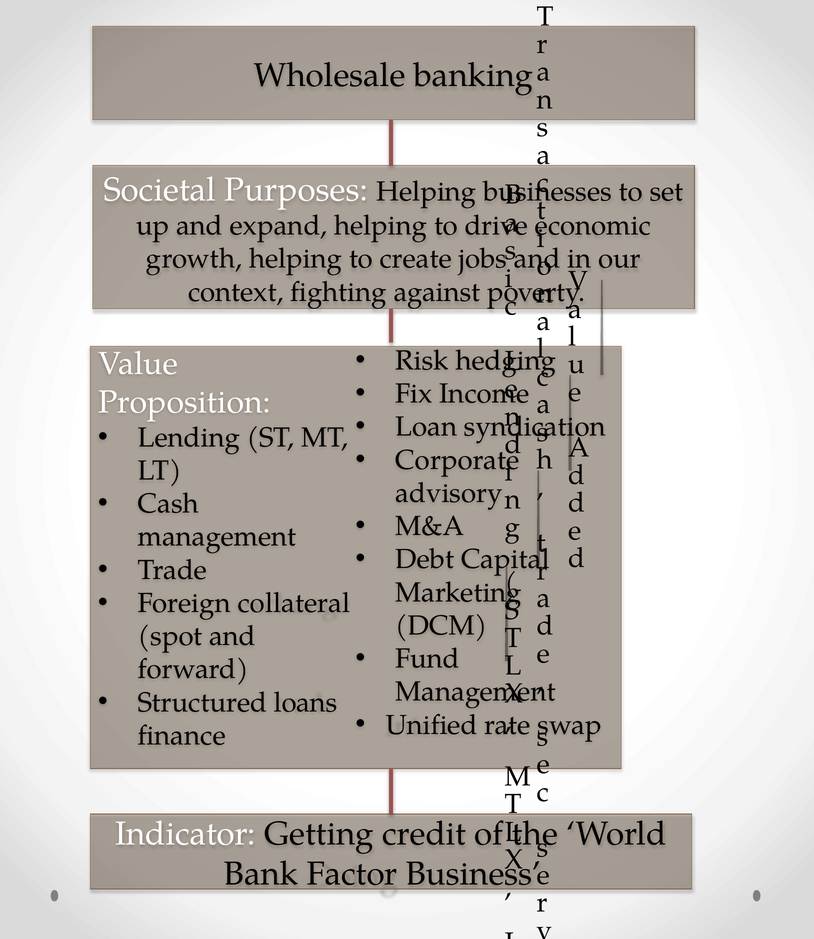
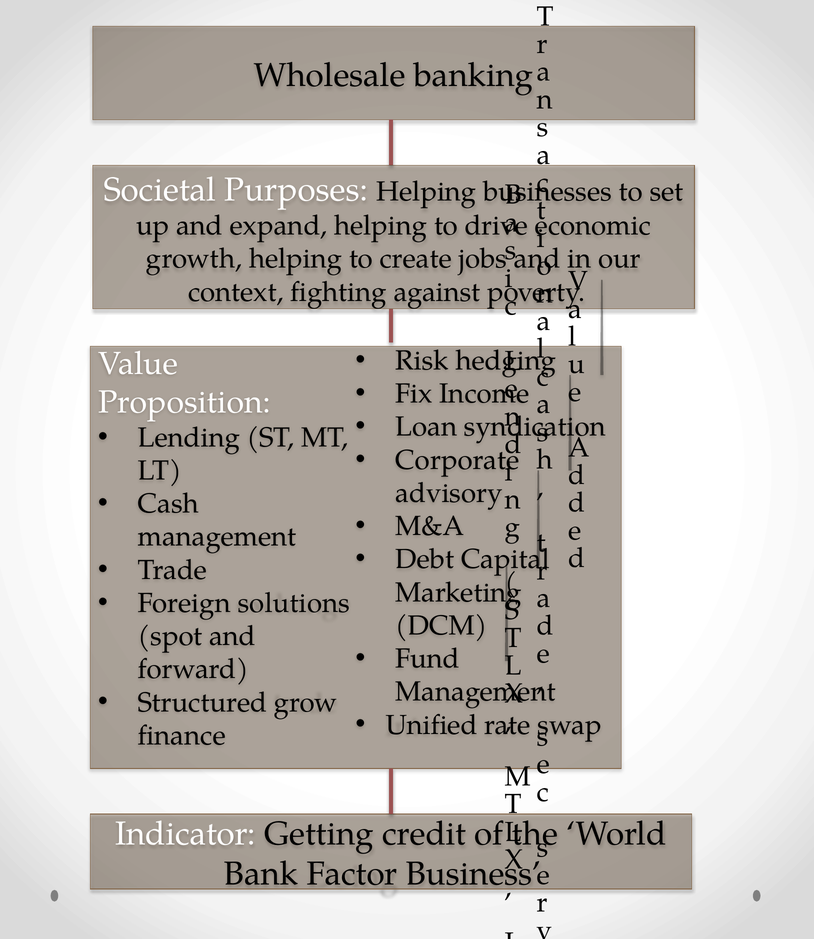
collateral: collateral -> solutions
loans: loans -> grow
